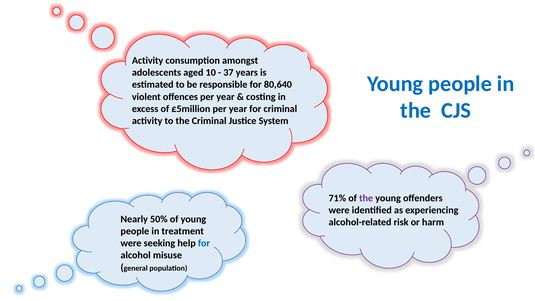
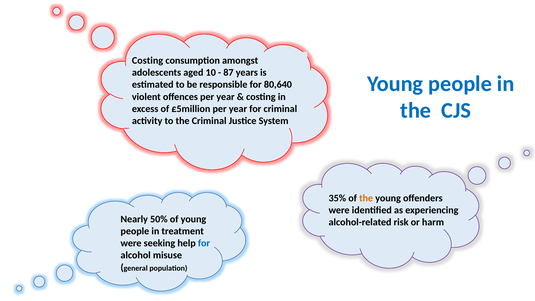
Activity at (148, 61): Activity -> Costing
37: 37 -> 87
71%: 71% -> 35%
the at (366, 198) colour: purple -> orange
